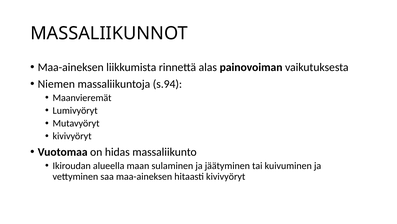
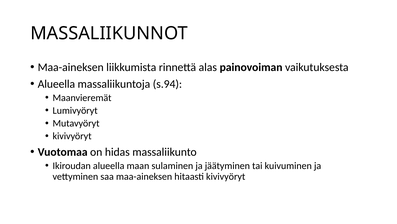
Niemen at (56, 84): Niemen -> Alueella
